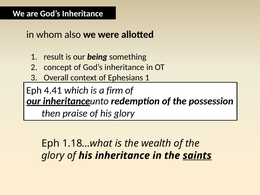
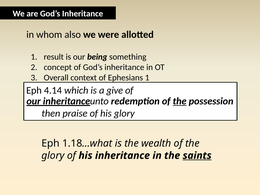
4.41: 4.41 -> 4.14
firm: firm -> give
the at (180, 101) underline: none -> present
